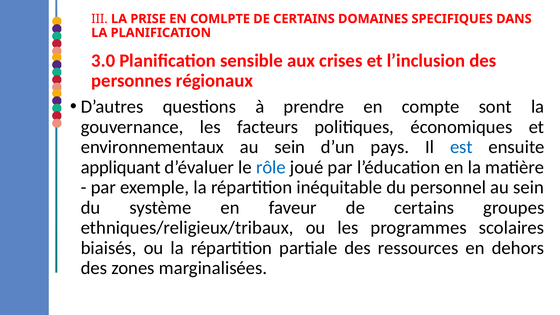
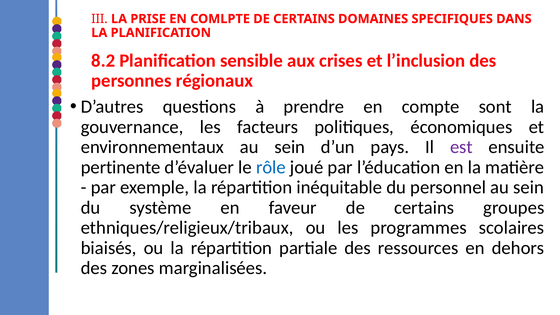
3.0: 3.0 -> 8.2
est colour: blue -> purple
appliquant: appliquant -> pertinente
